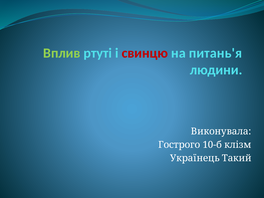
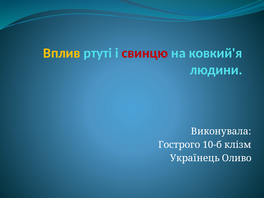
Вплив colour: light green -> yellow
питань'я: питань'я -> ковкий'я
Такий: Такий -> Оливо
